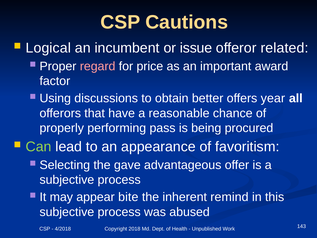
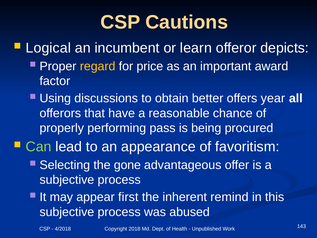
issue: issue -> learn
related: related -> depicts
regard colour: pink -> yellow
gave: gave -> gone
bite: bite -> first
